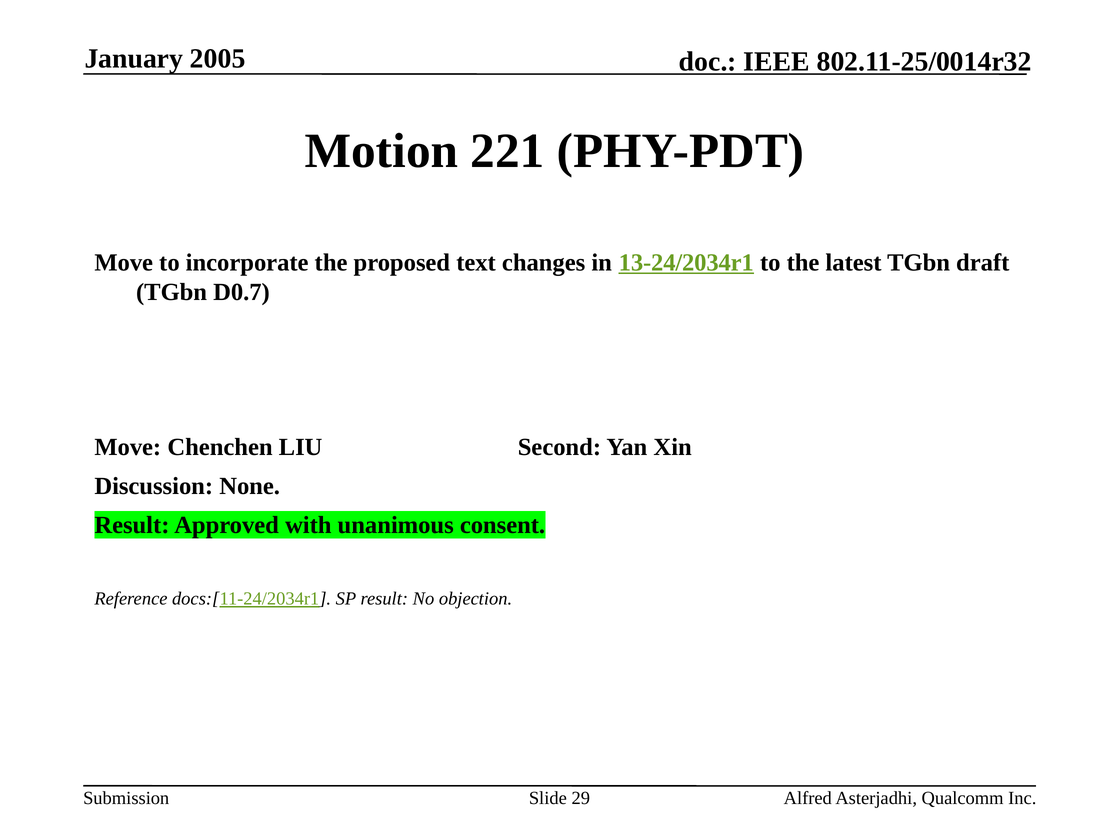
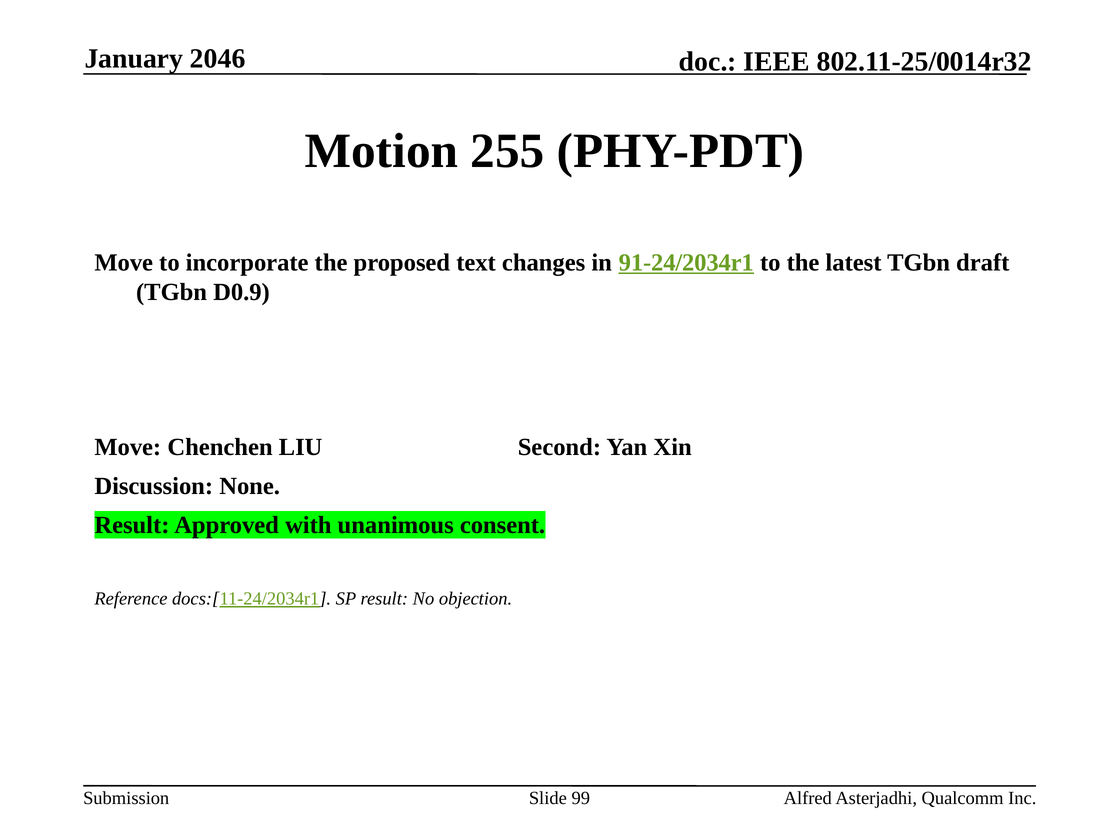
2005: 2005 -> 2046
221: 221 -> 255
13-24/2034r1: 13-24/2034r1 -> 91-24/2034r1
D0.7: D0.7 -> D0.9
29: 29 -> 99
